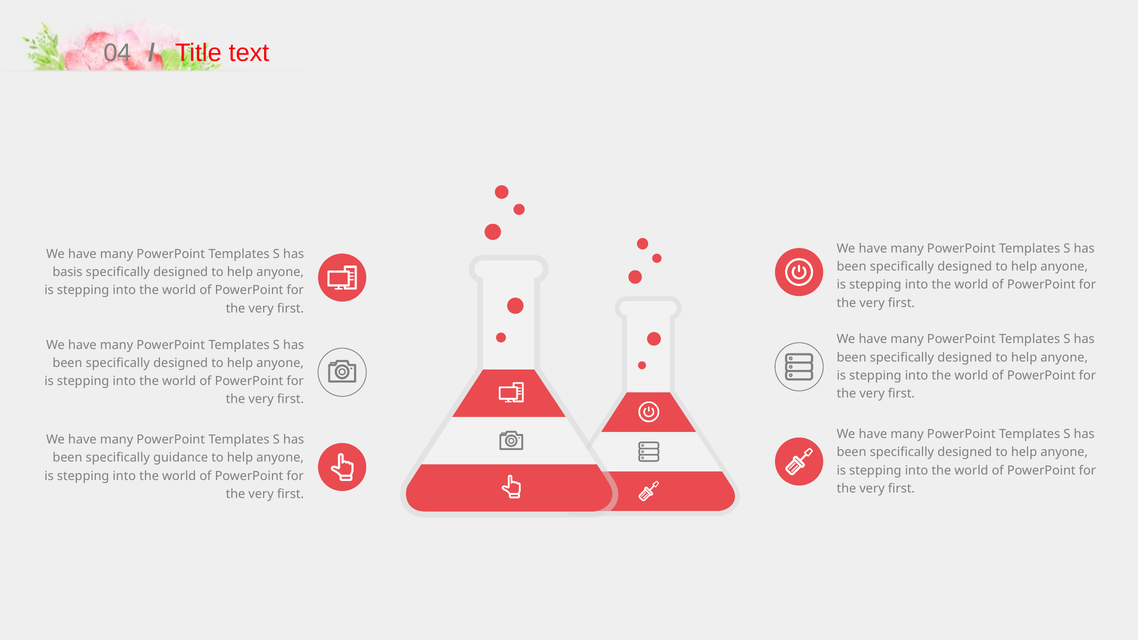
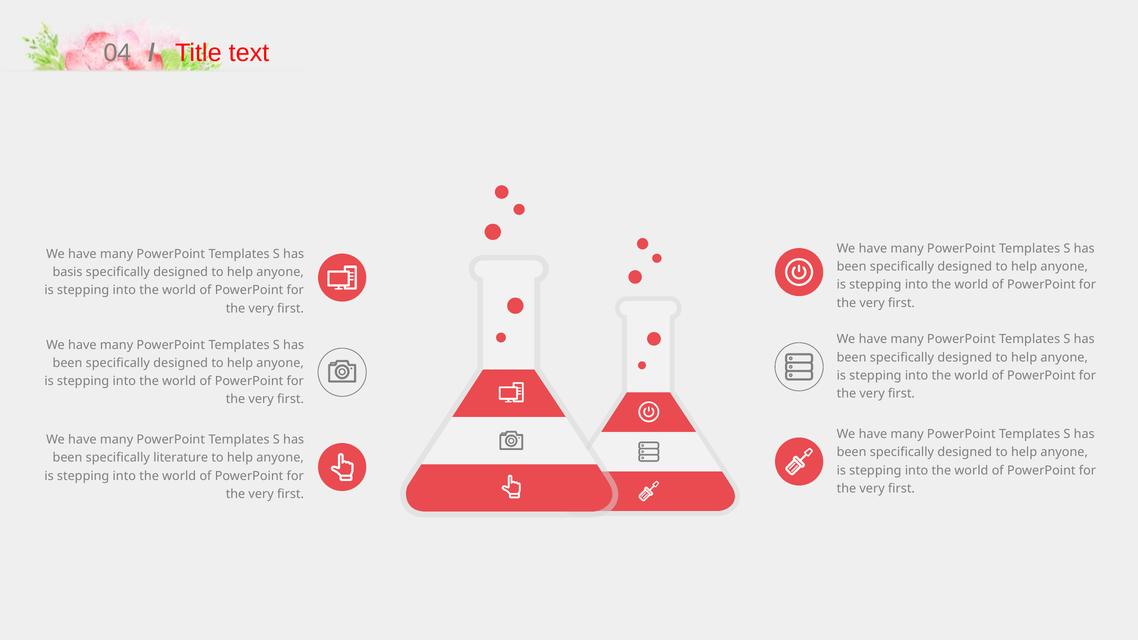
guidance: guidance -> literature
